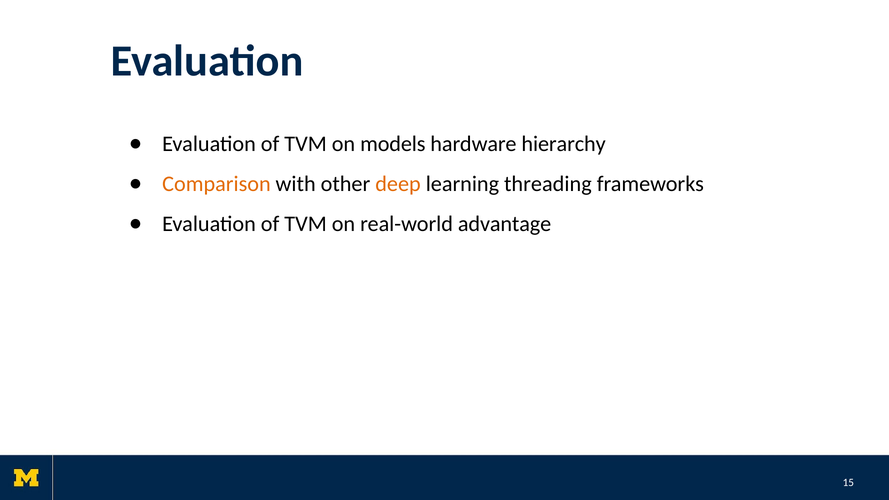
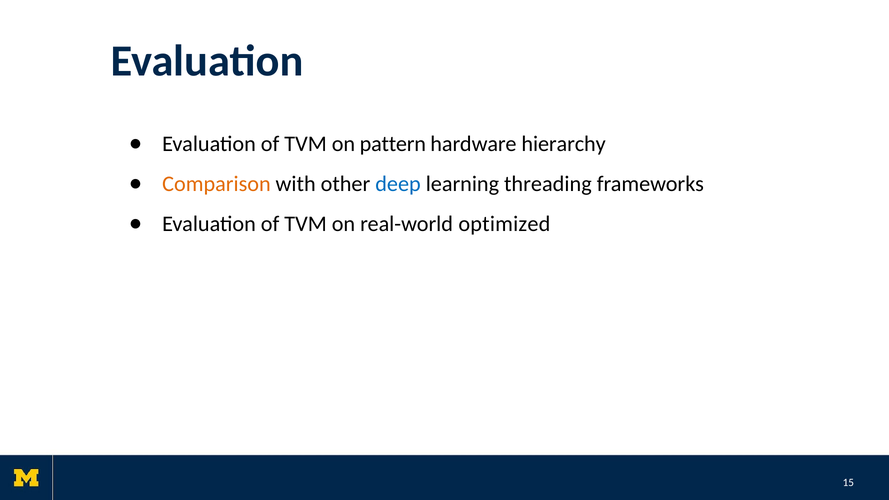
models: models -> pattern
deep colour: orange -> blue
advantage: advantage -> optimized
